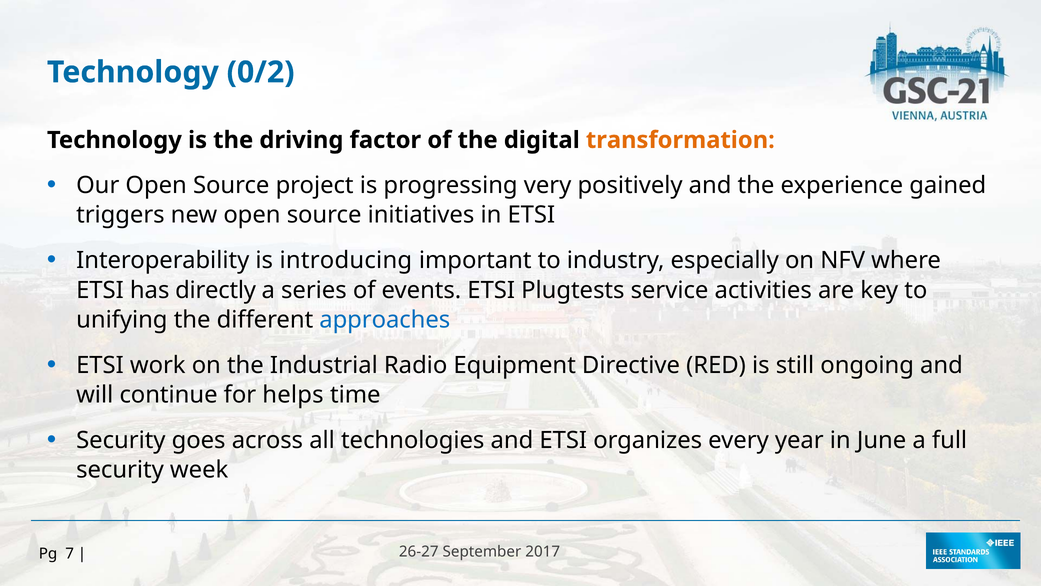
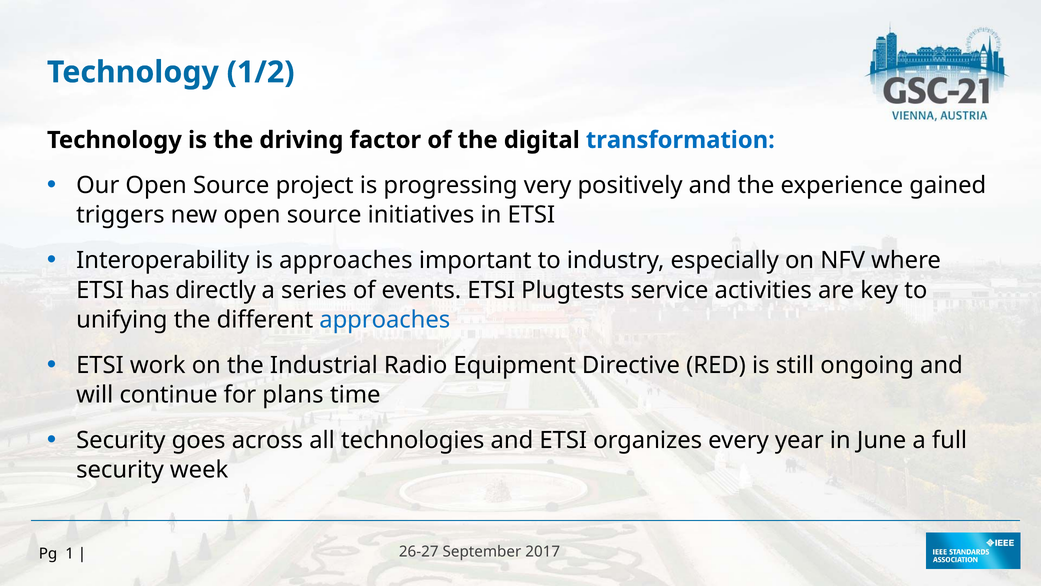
0/2: 0/2 -> 1/2
transformation colour: orange -> blue
is introducing: introducing -> approaches
helps: helps -> plans
7: 7 -> 1
